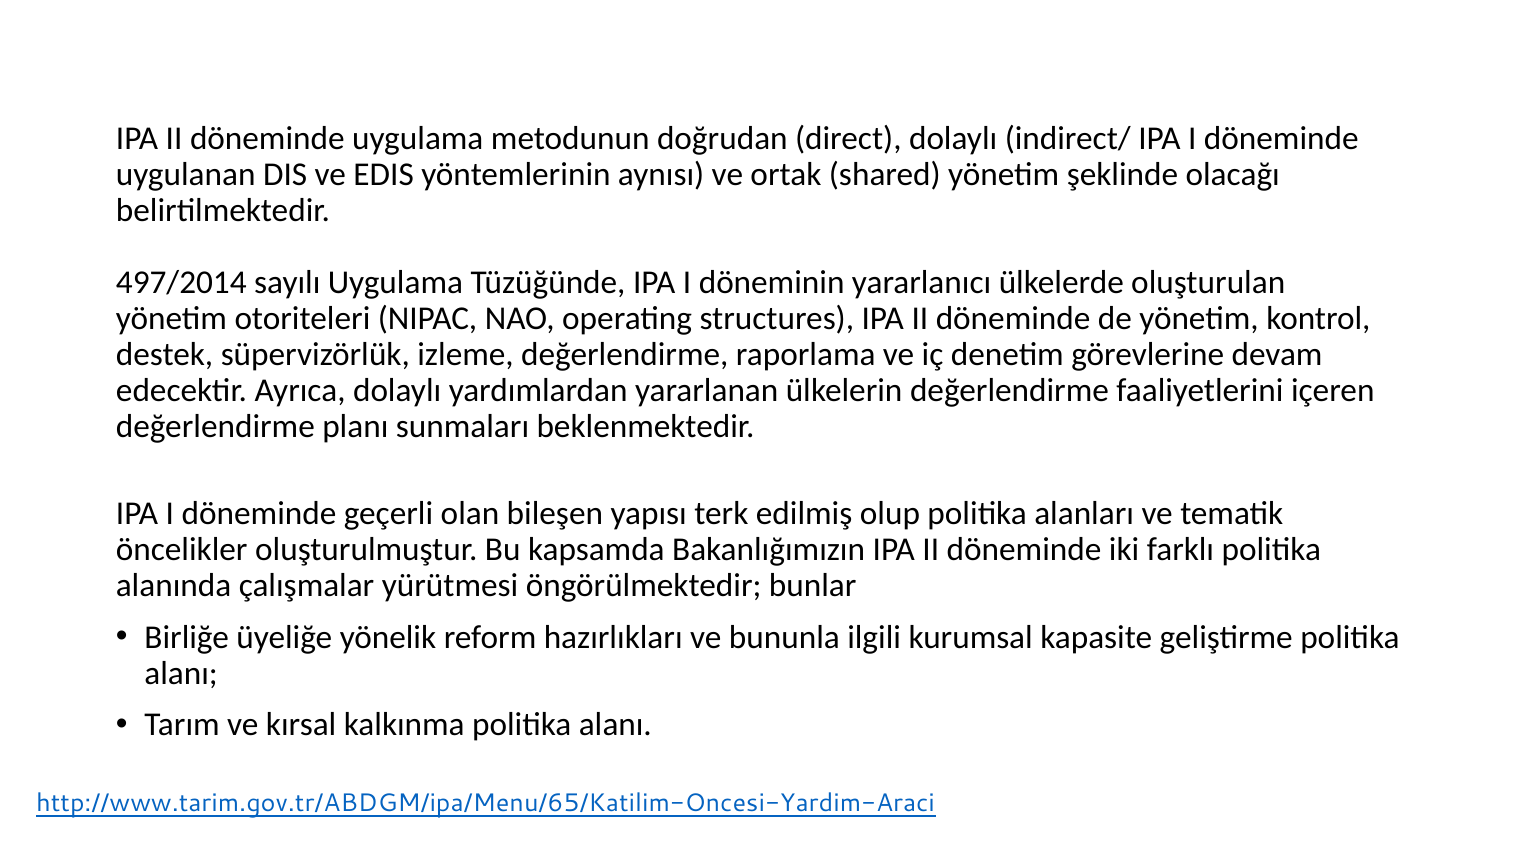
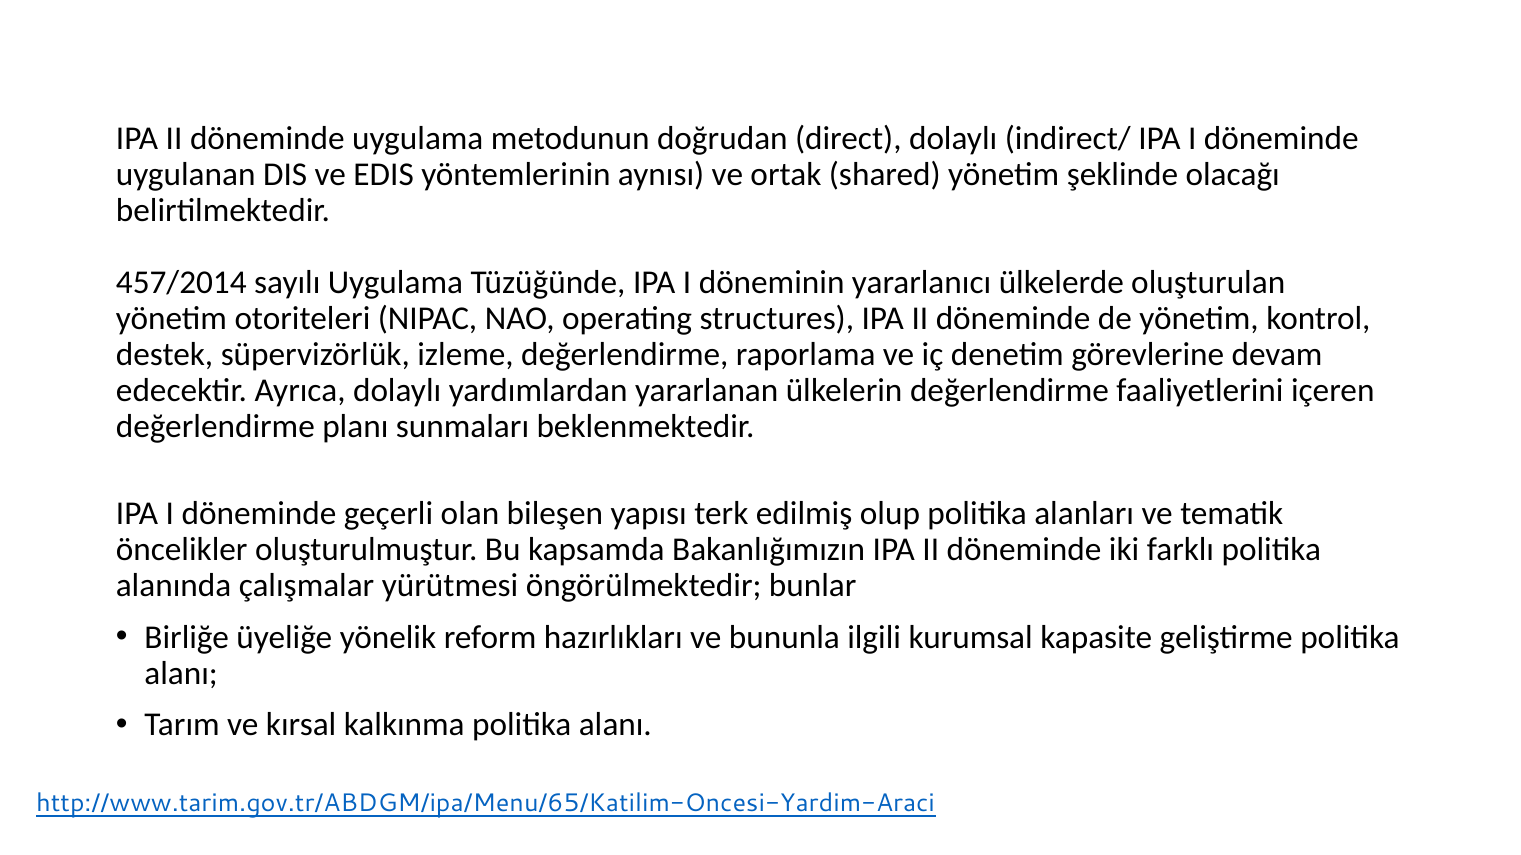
497/2014: 497/2014 -> 457/2014
